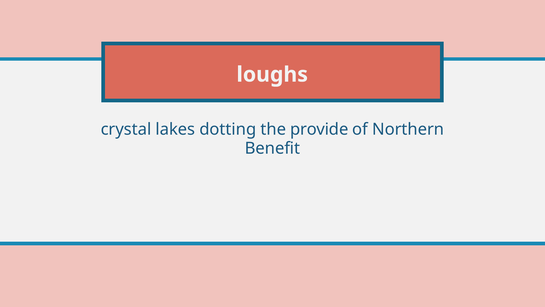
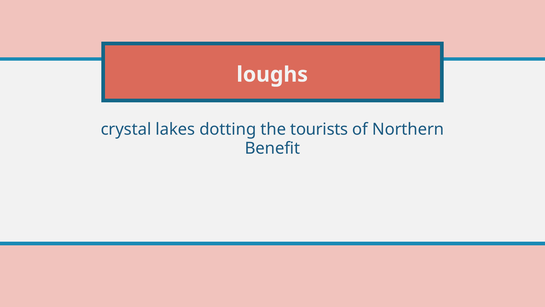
provide: provide -> tourists
